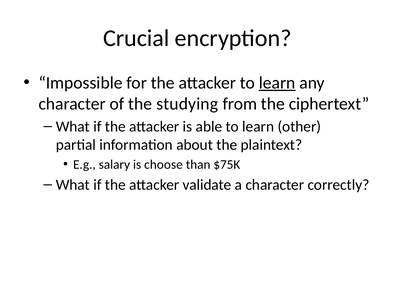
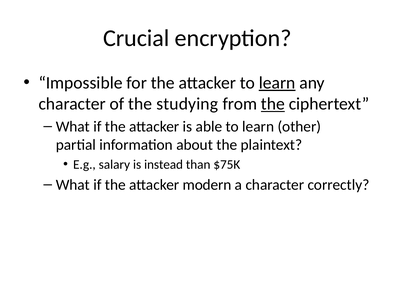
the at (273, 104) underline: none -> present
choose: choose -> instead
validate: validate -> modern
